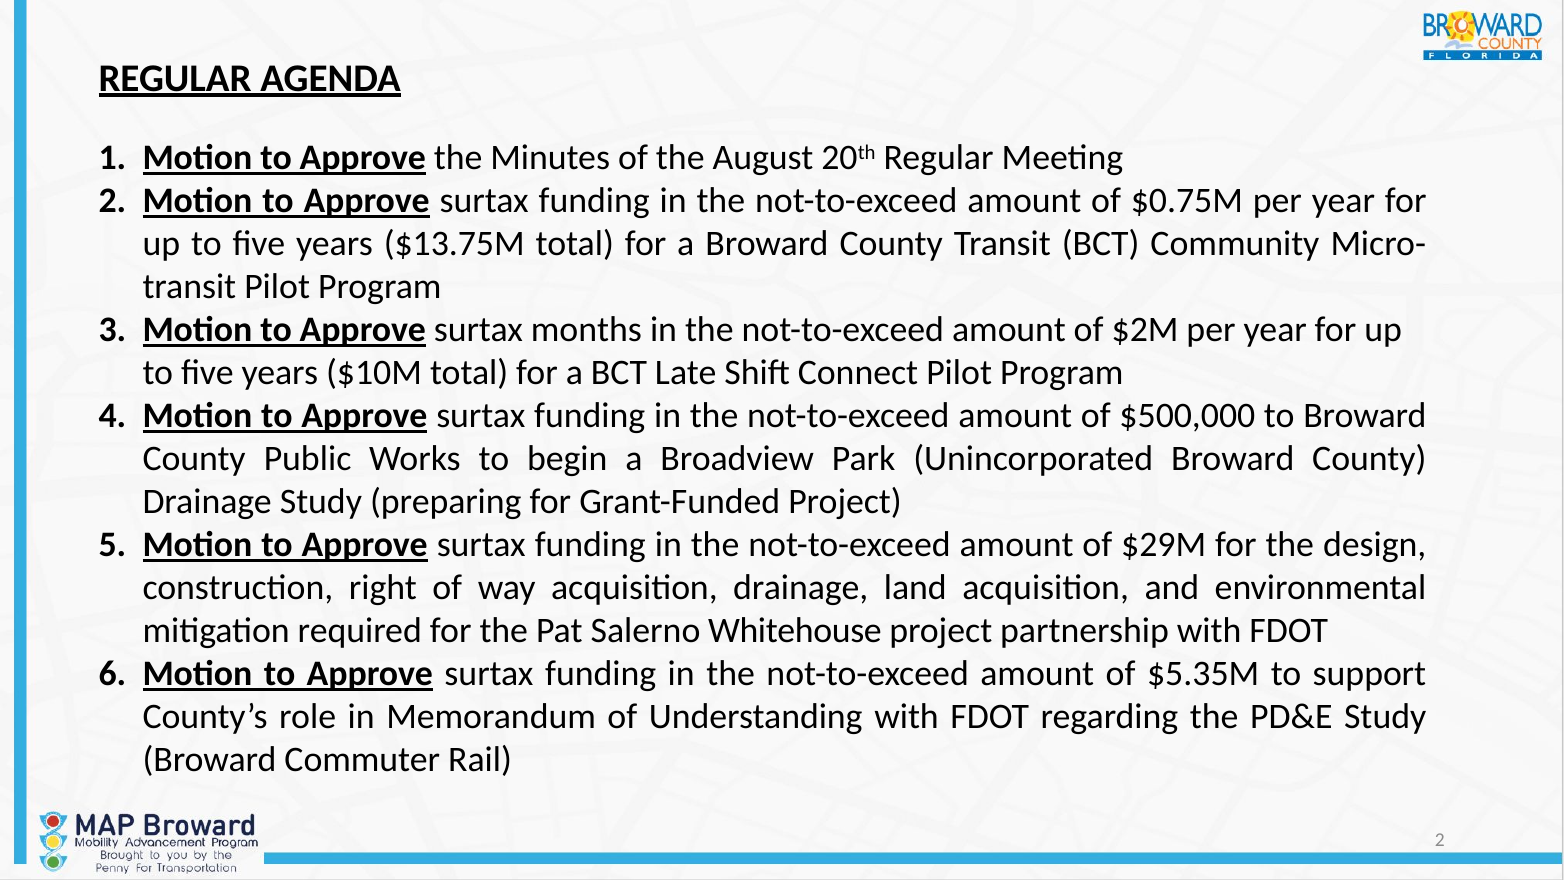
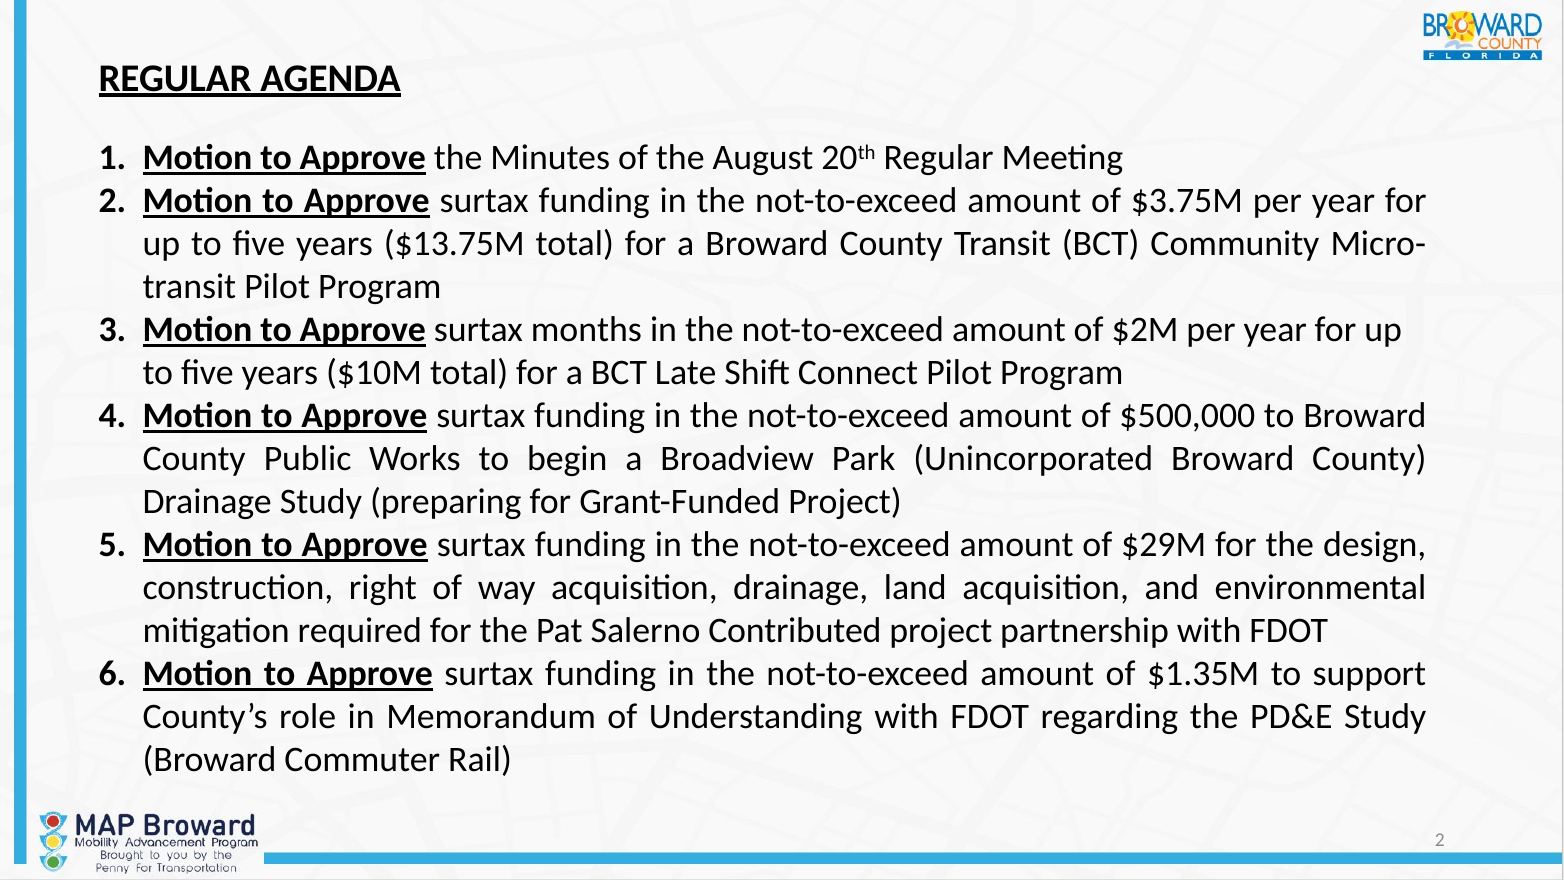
$0.75M: $0.75M -> $3.75M
Whitehouse: Whitehouse -> Contributed
$5.35M: $5.35M -> $1.35M
